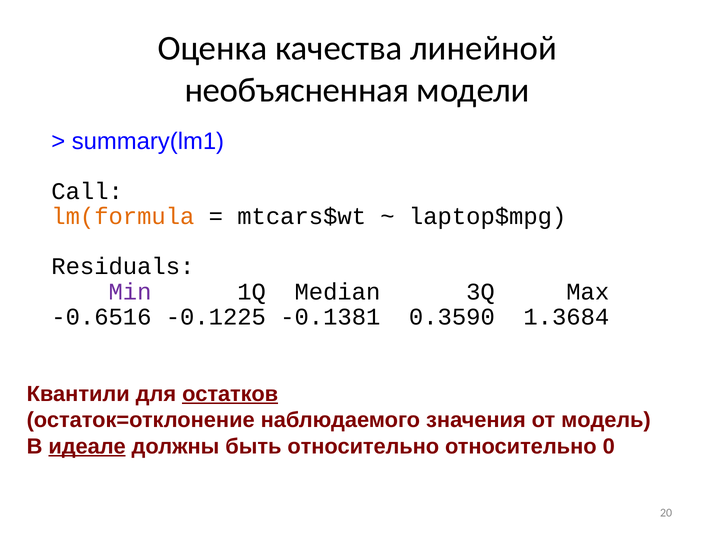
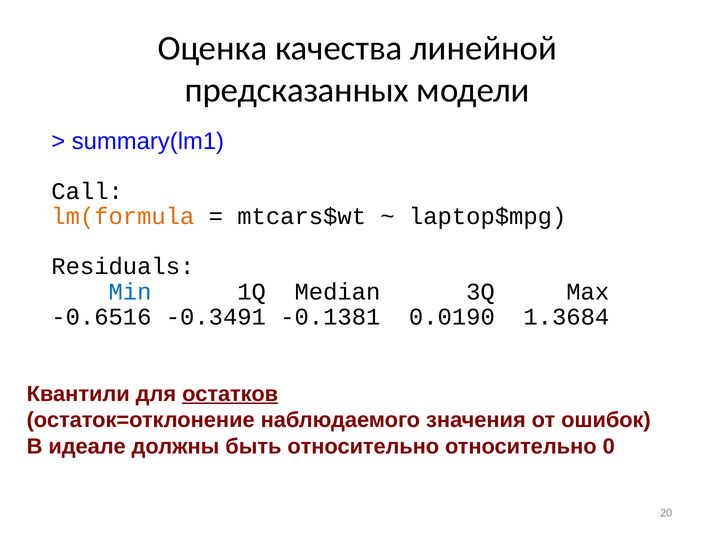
необъясненная: необъясненная -> предсказанных
Min colour: purple -> blue
-0.1225: -0.1225 -> -0.3491
0.3590: 0.3590 -> 0.0190
модель: модель -> ошибок
идеале underline: present -> none
